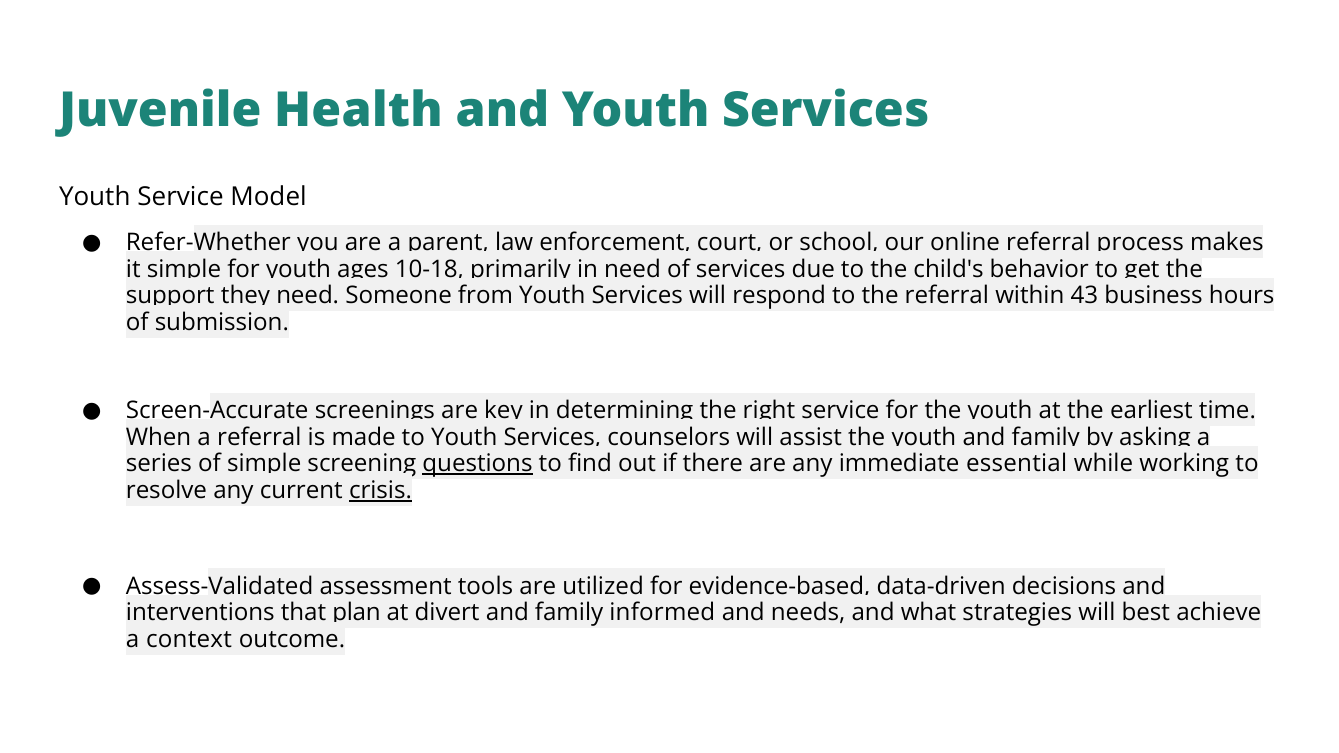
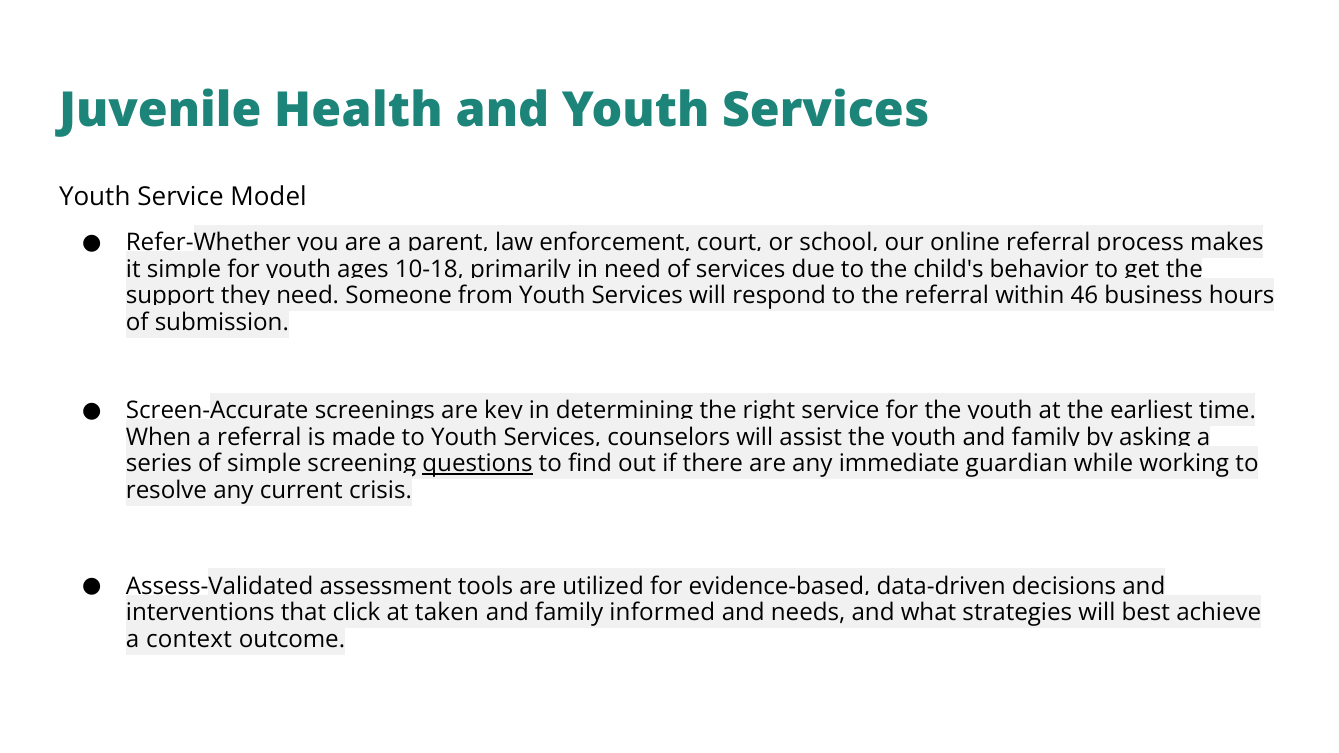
43: 43 -> 46
essential: essential -> guardian
crisis underline: present -> none
plan: plan -> click
divert: divert -> taken
